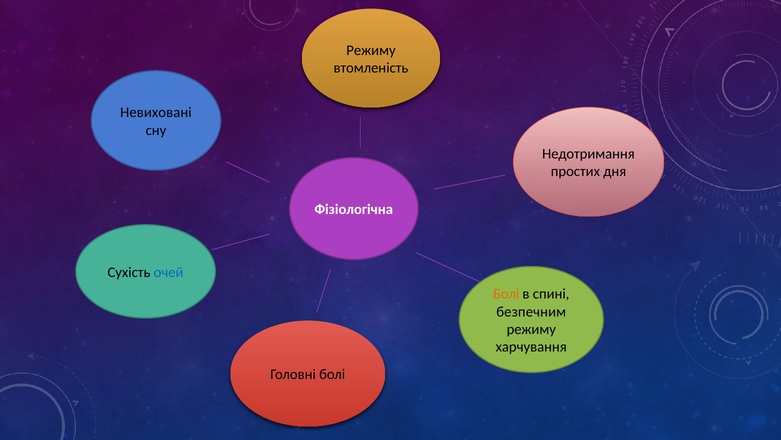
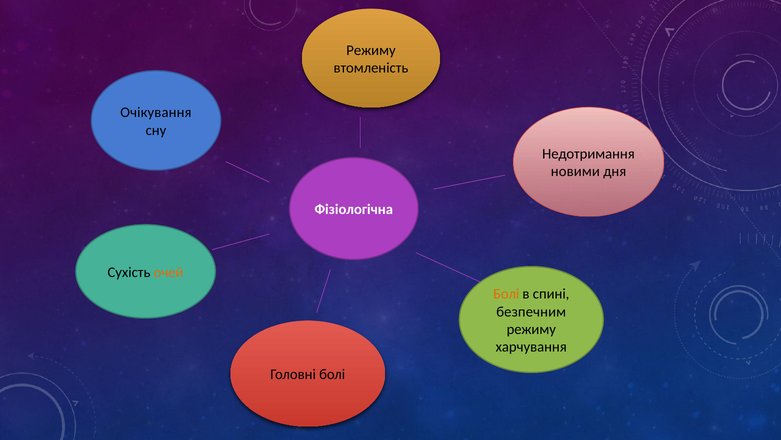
Невиховані: Невиховані -> Очікування
простих: простих -> новими
очей colour: blue -> orange
